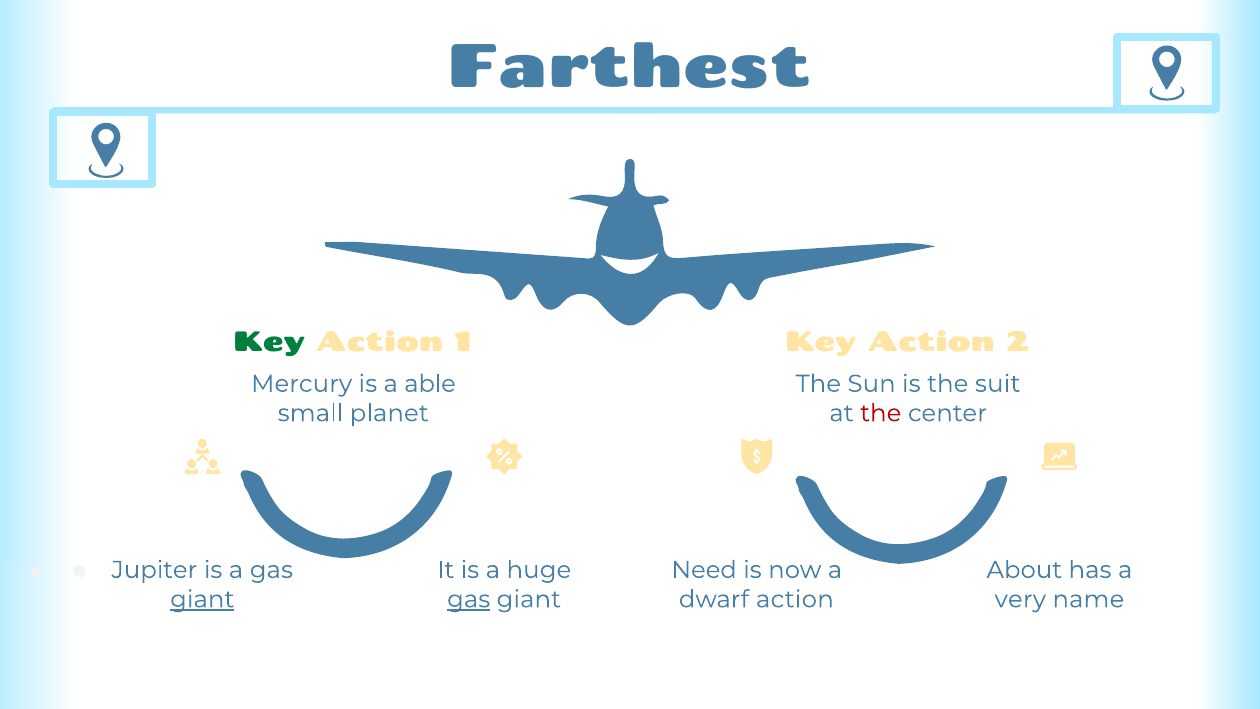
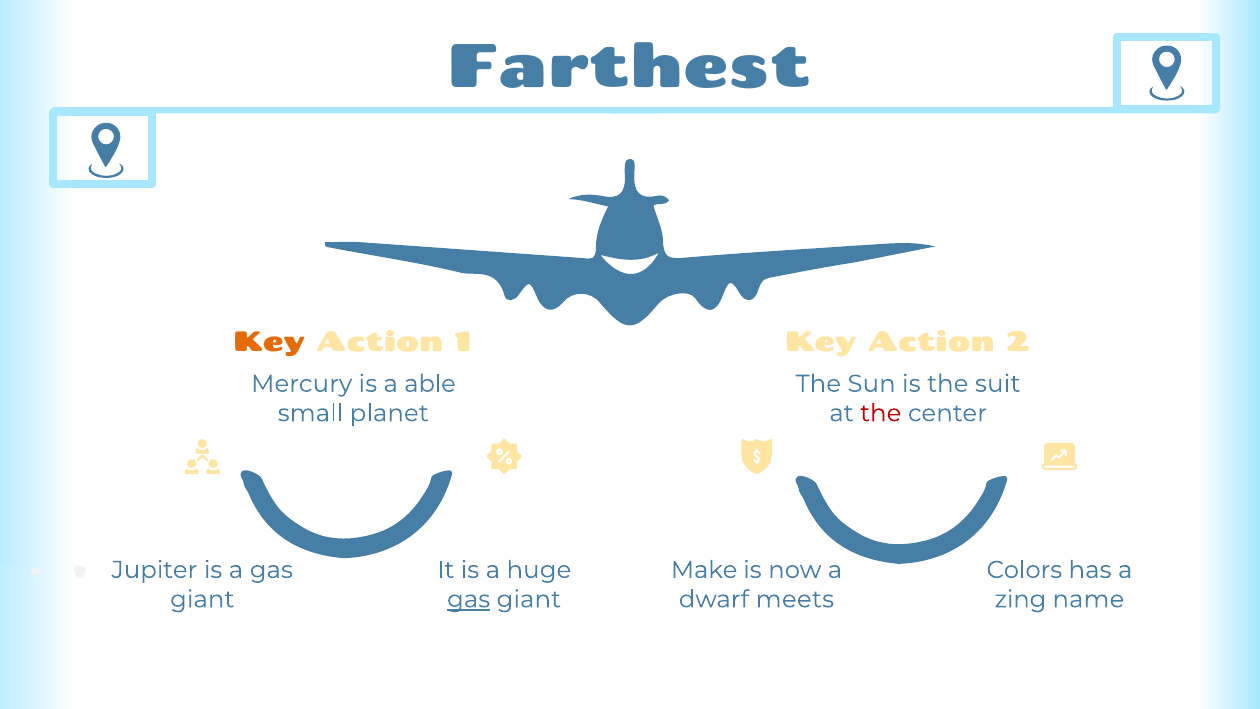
Key at (269, 342) colour: green -> orange
Need: Need -> Make
About: About -> Colors
giant at (202, 599) underline: present -> none
dwarf action: action -> meets
very: very -> zing
